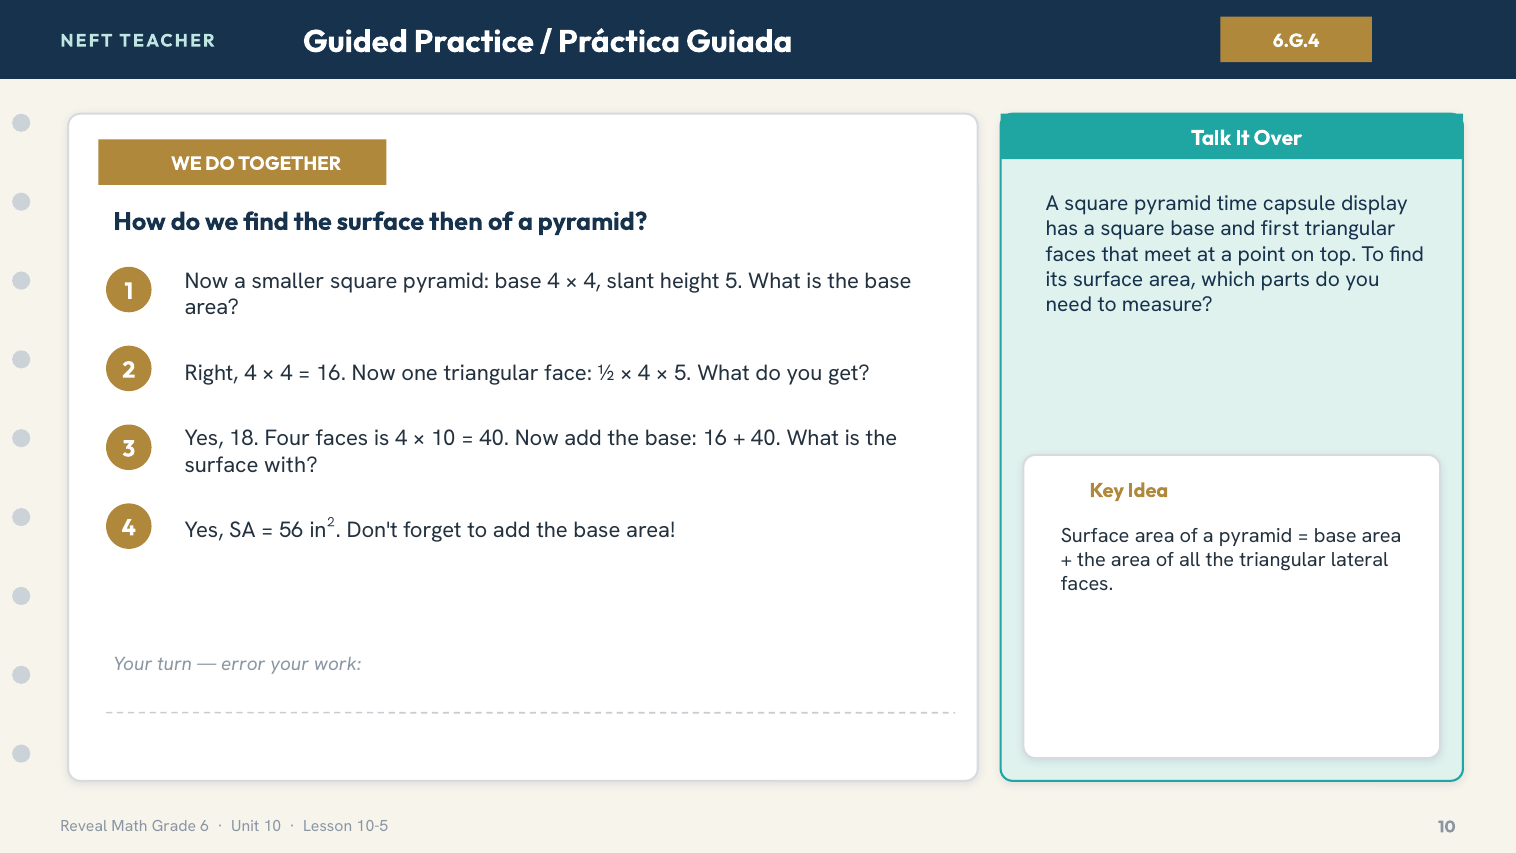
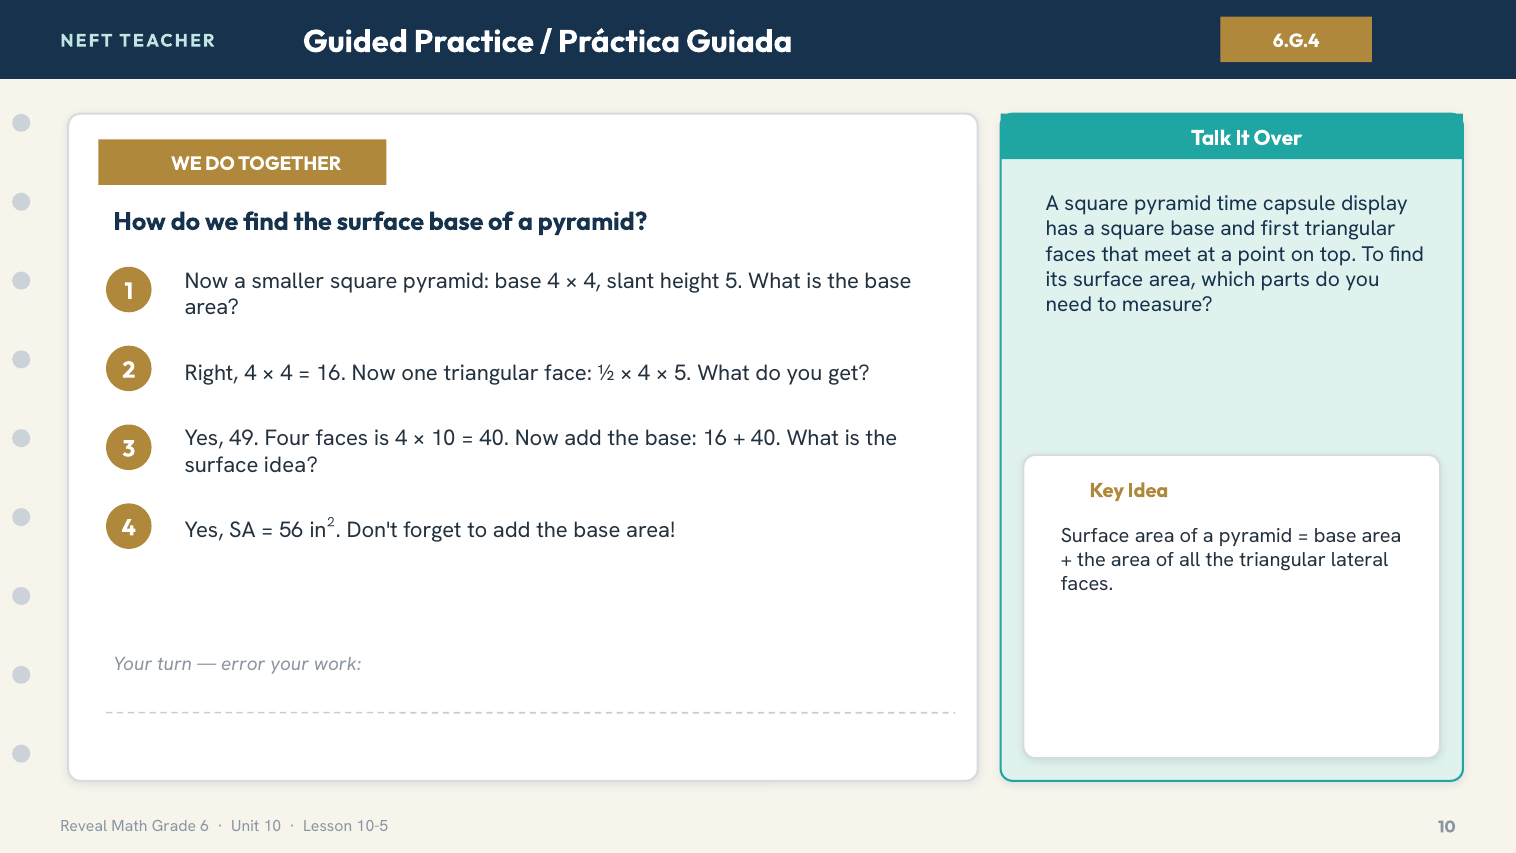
surface then: then -> base
18: 18 -> 49
surface with: with -> idea
